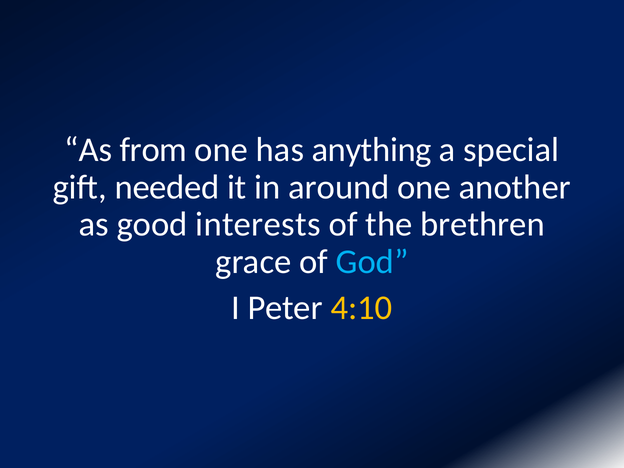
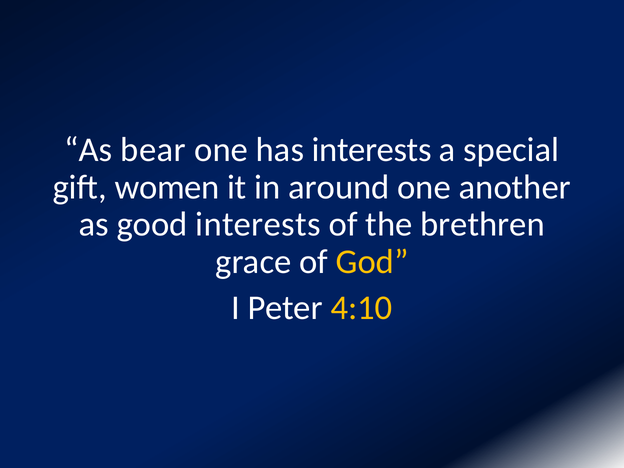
from: from -> bear
has anything: anything -> interests
needed: needed -> women
God colour: light blue -> yellow
